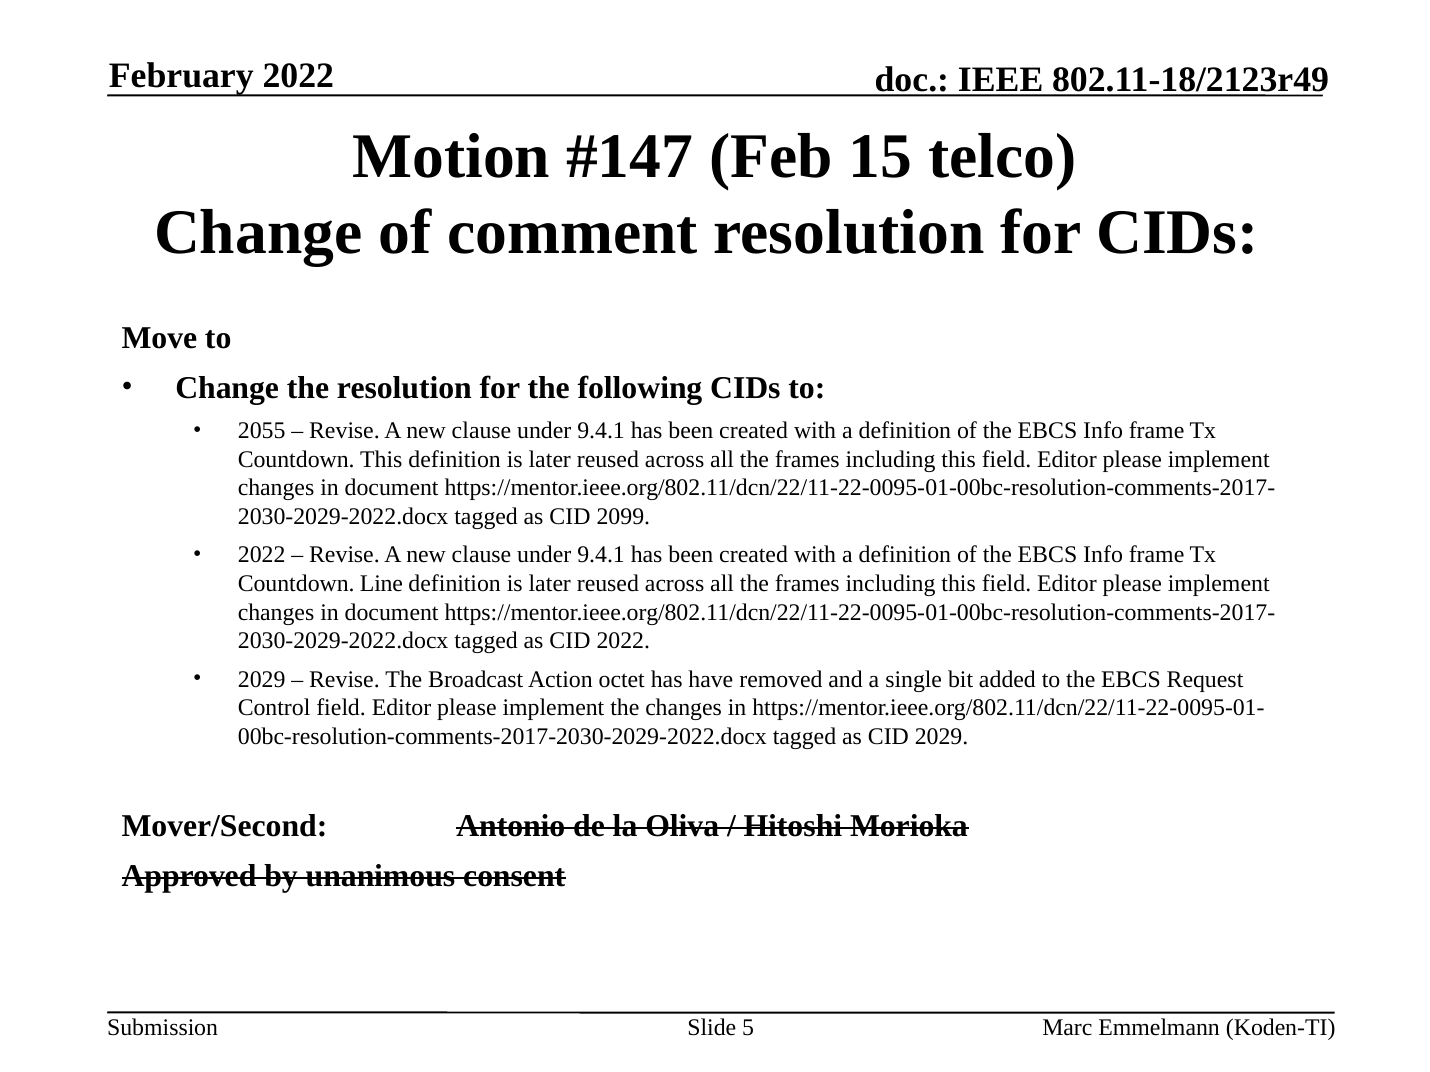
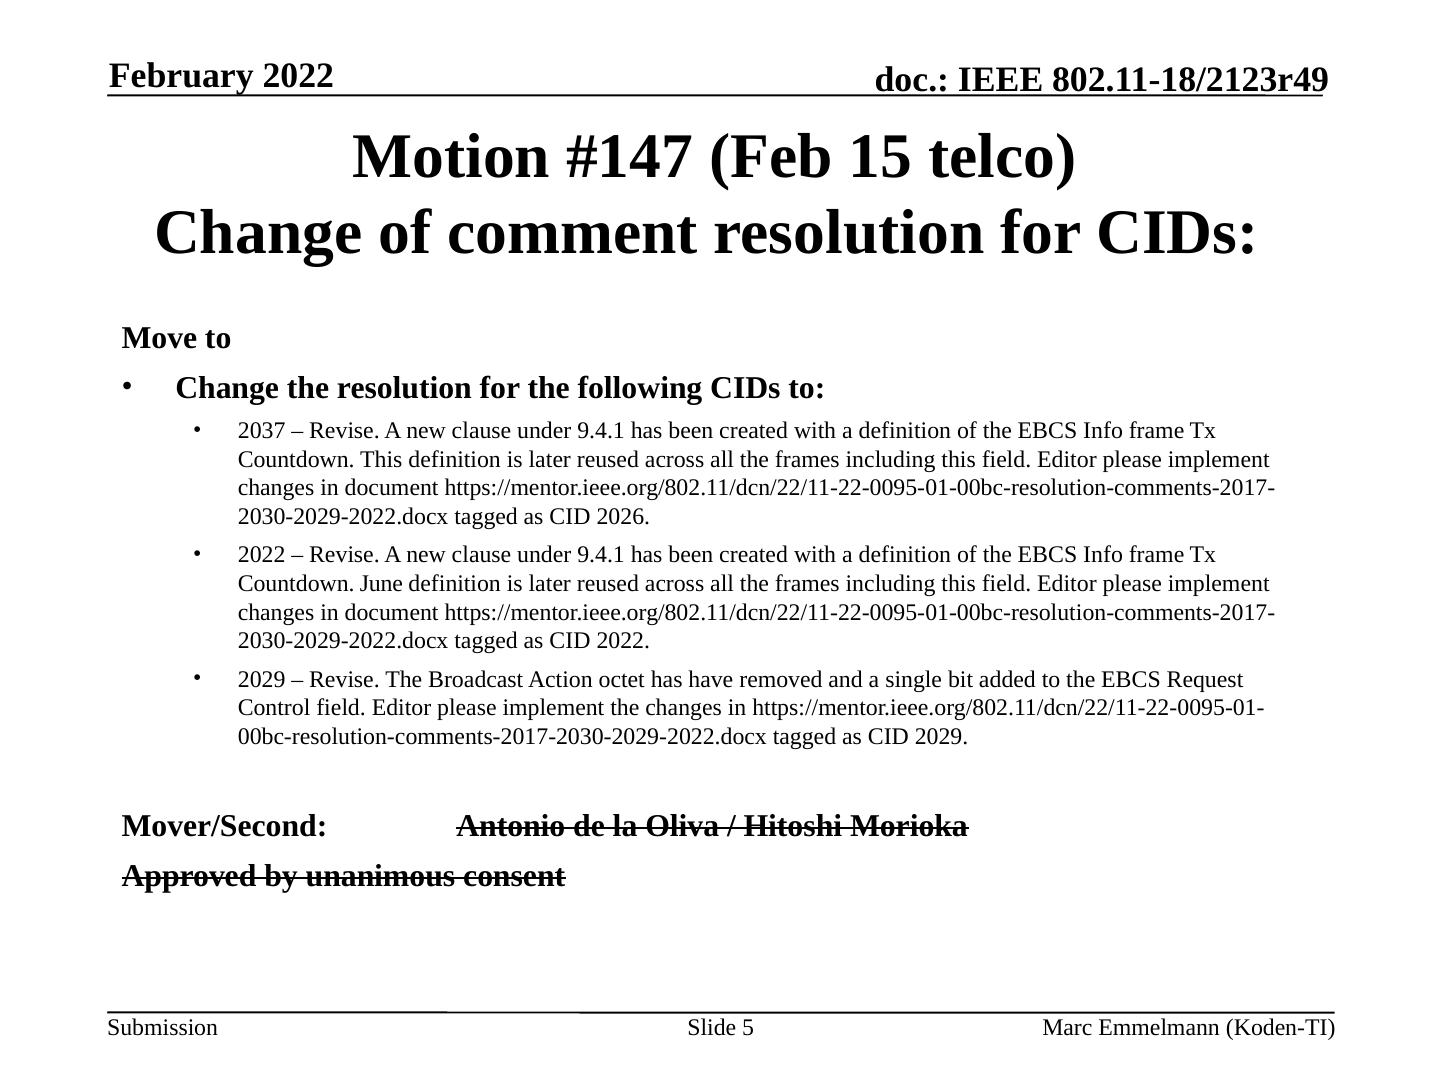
2055: 2055 -> 2037
2099: 2099 -> 2026
Line: Line -> June
